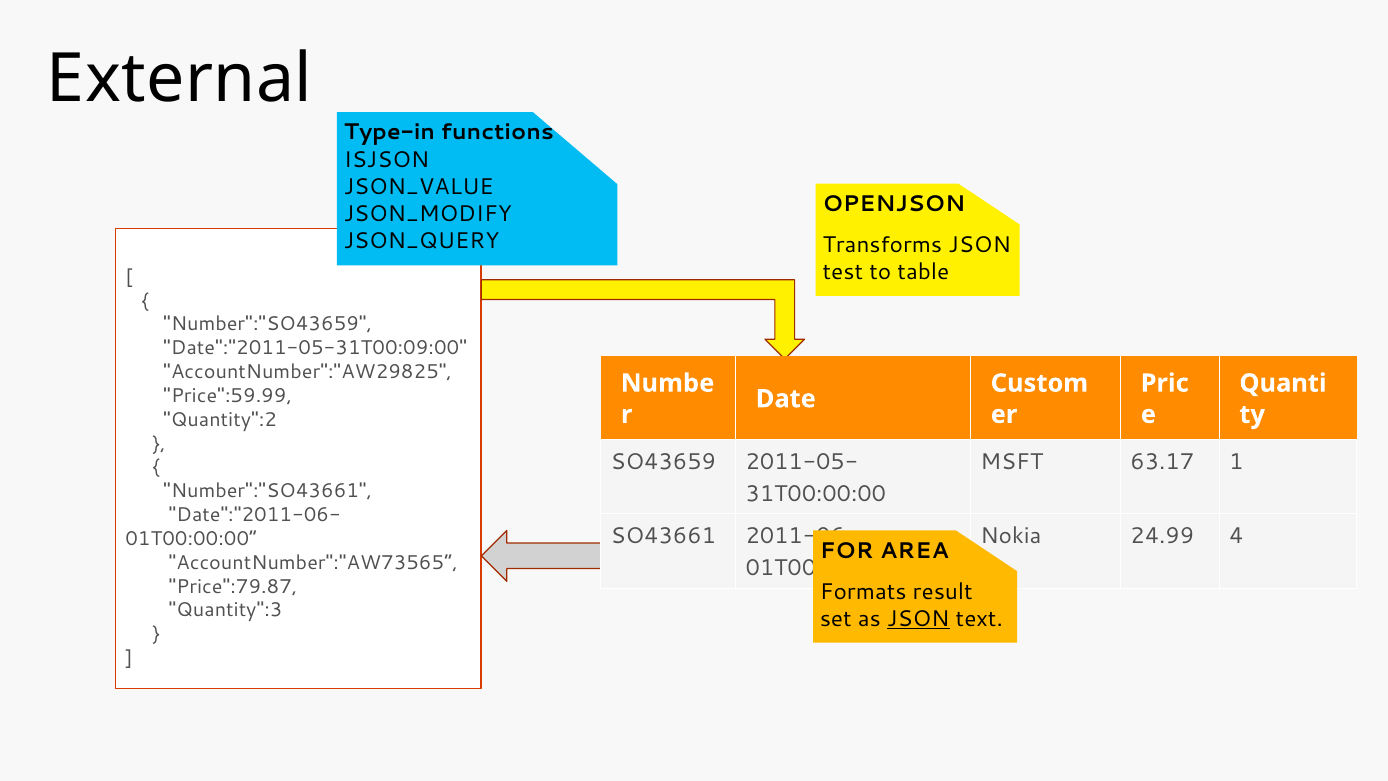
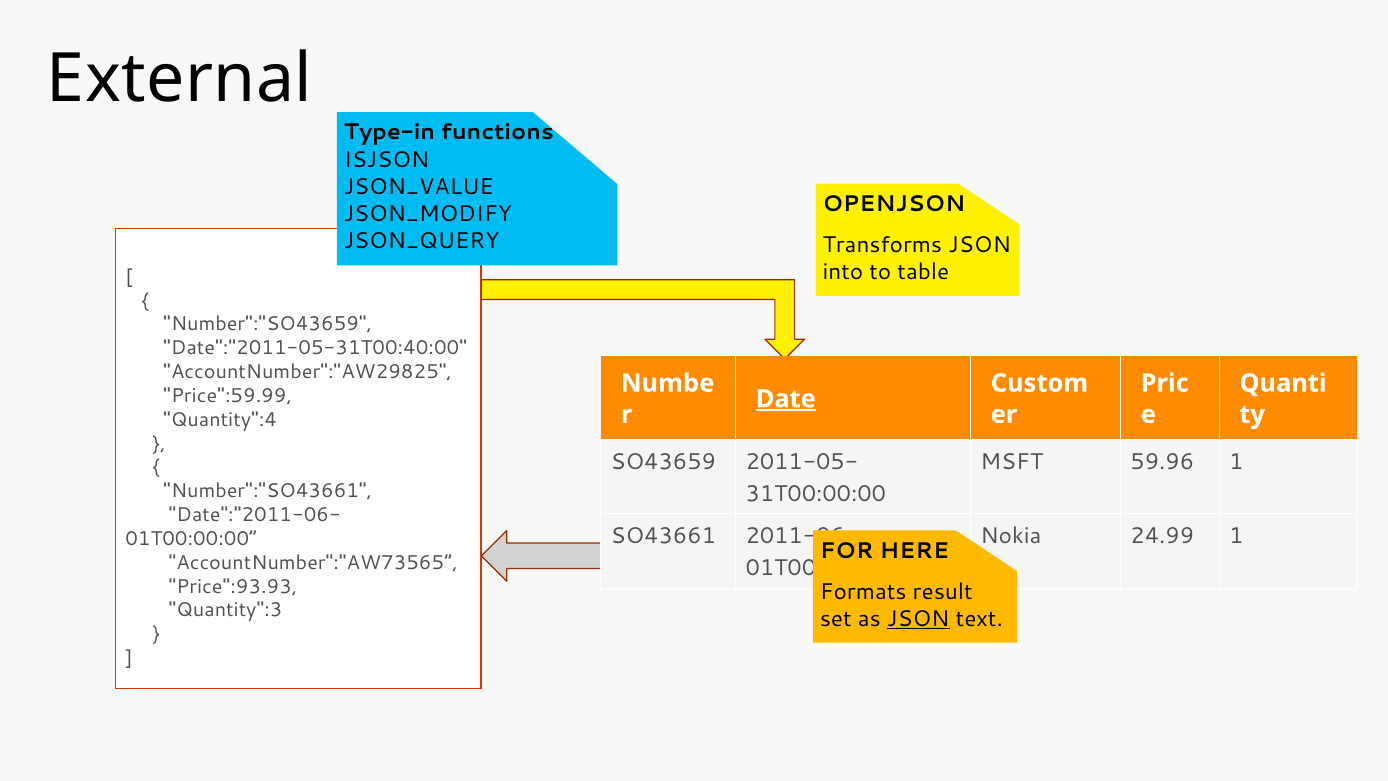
test: test -> into
Date":"2011-05-31T00:09:00: Date":"2011-05-31T00:09:00 -> Date":"2011-05-31T00:40:00
Date underline: none -> present
Quantity":2: Quantity":2 -> Quantity":4
63.17: 63.17 -> 59.96
24.99 4: 4 -> 1
AREA: AREA -> HERE
Price":79.87: Price":79.87 -> Price":93.93
